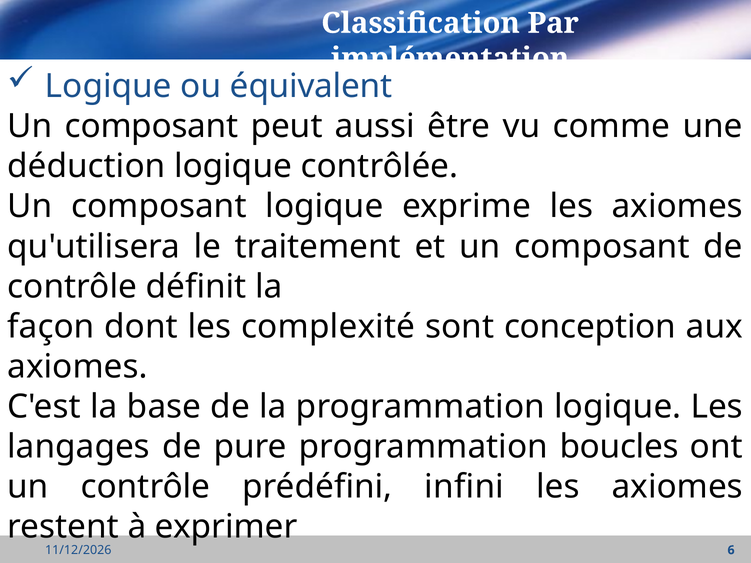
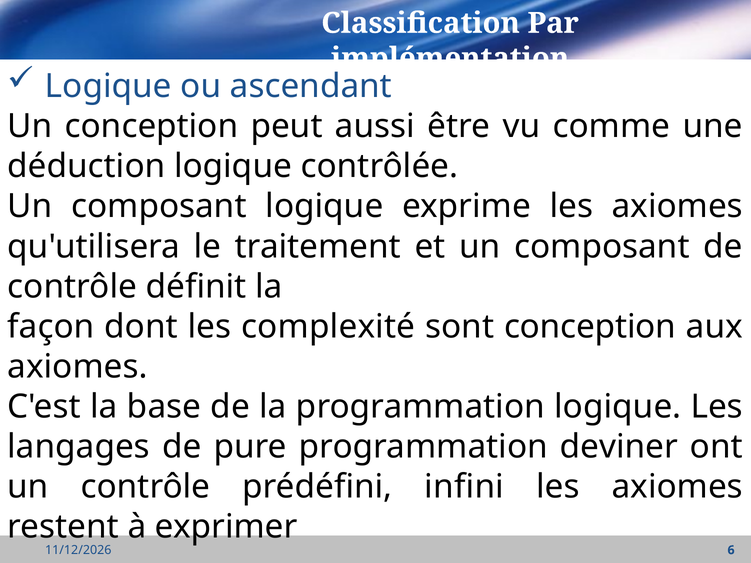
équivalent: équivalent -> ascendant
composant at (152, 126): composant -> conception
boucles: boucles -> deviner
